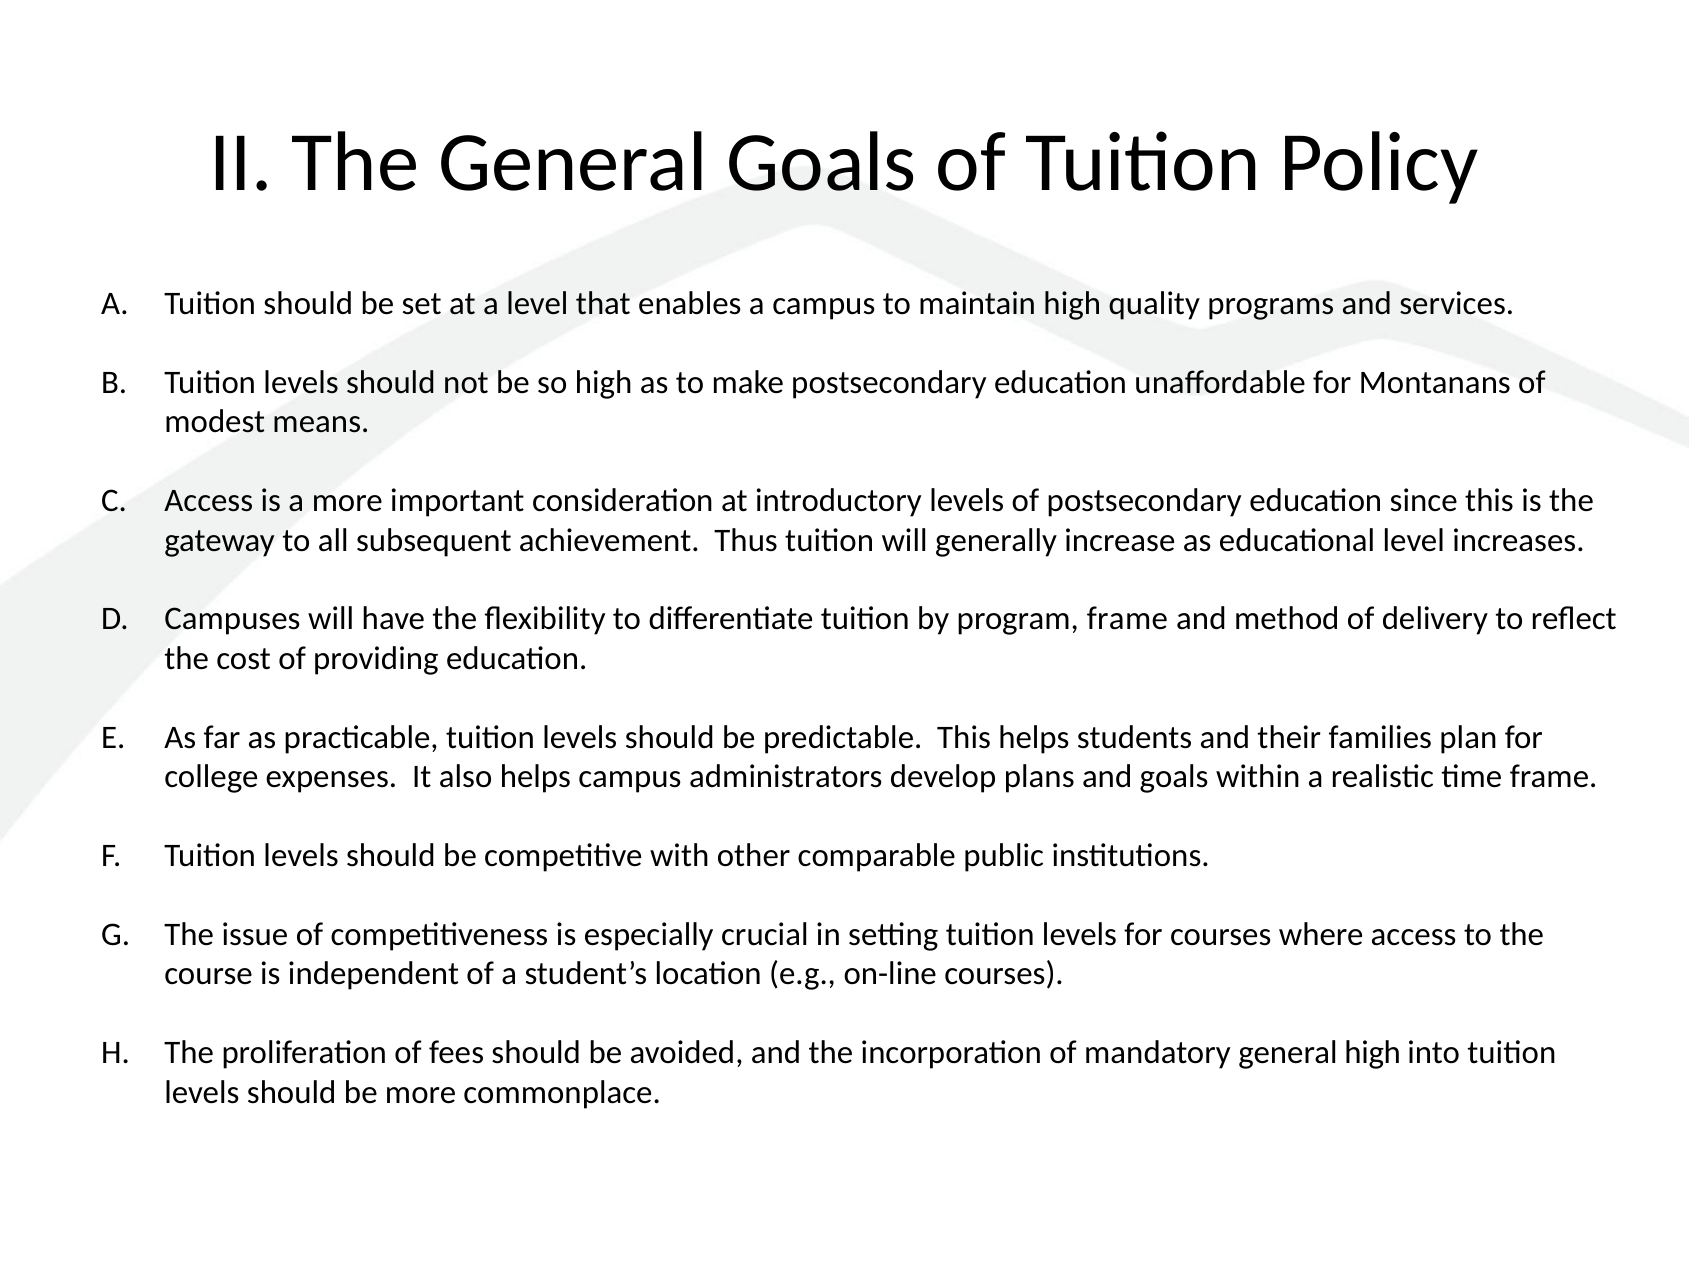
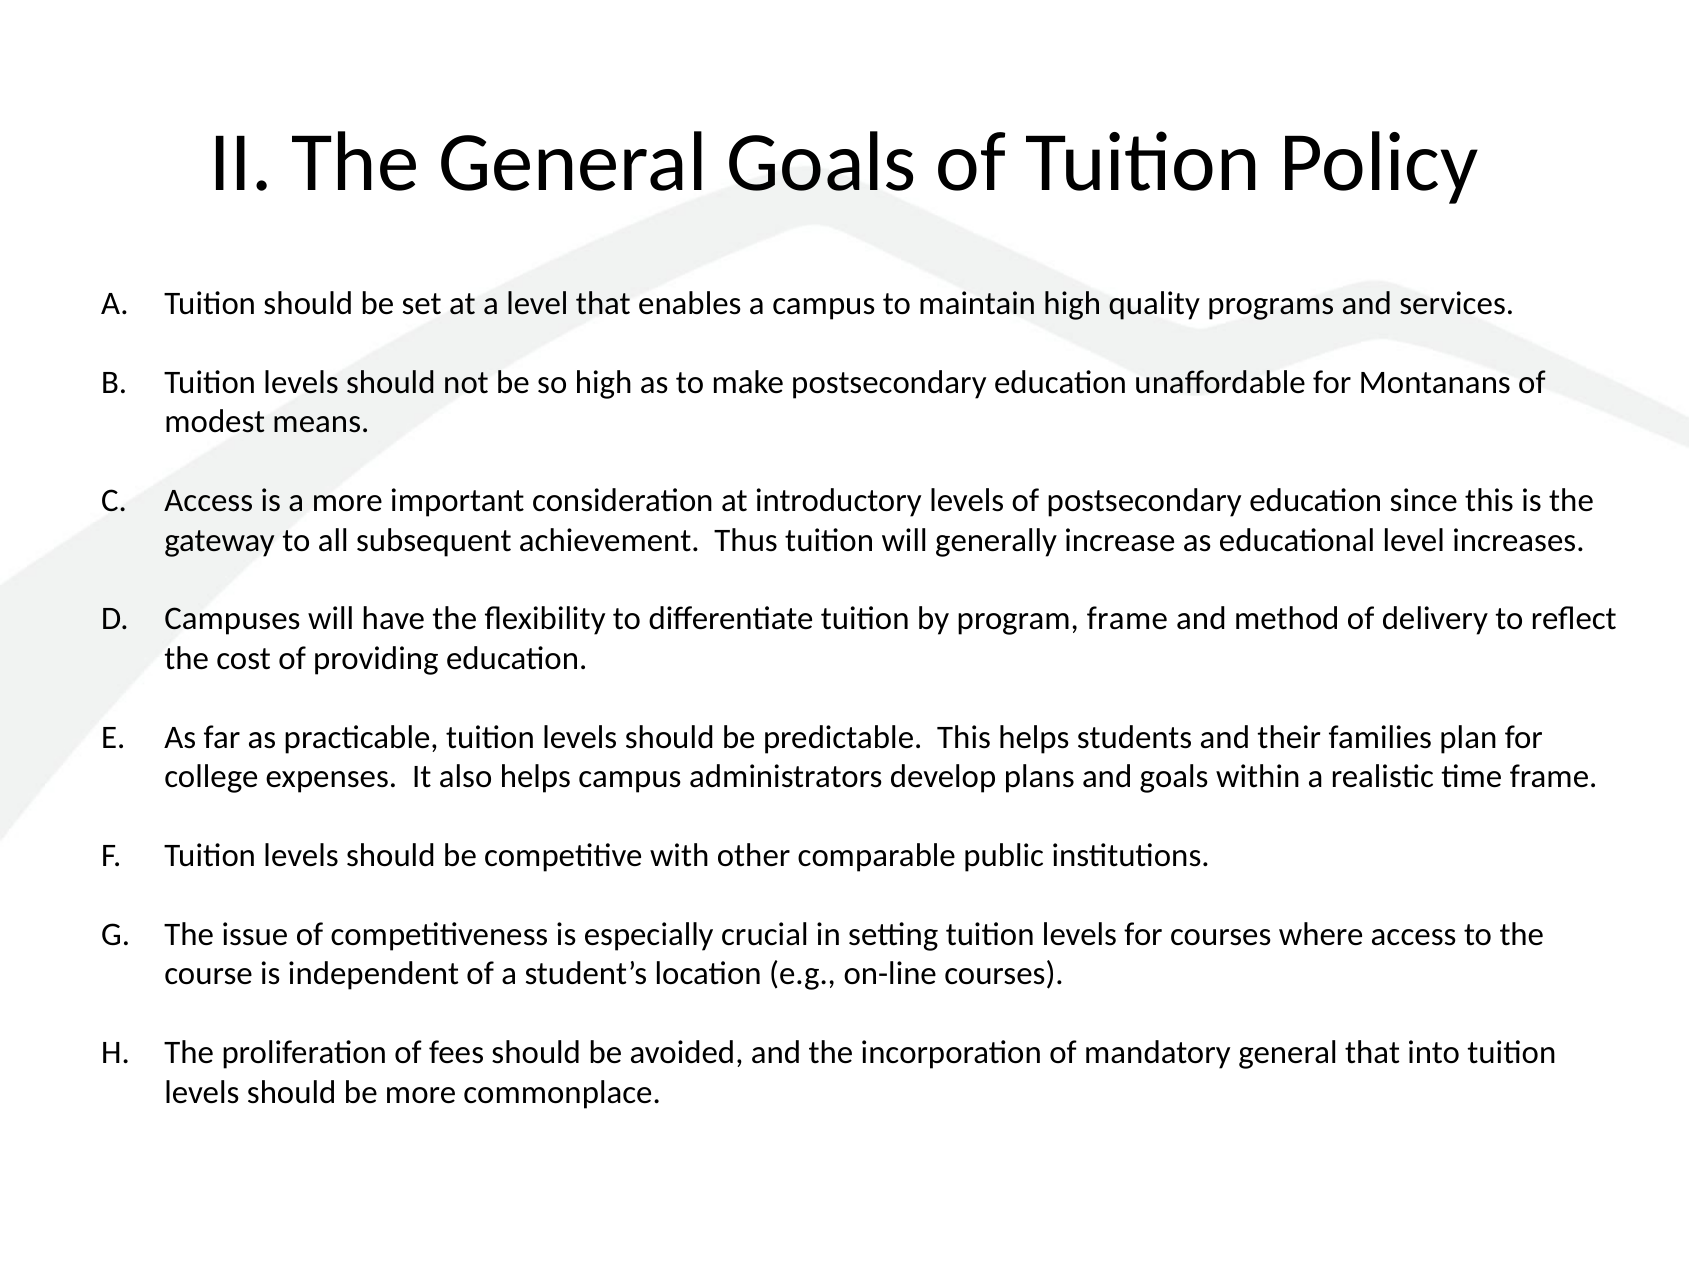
general high: high -> that
